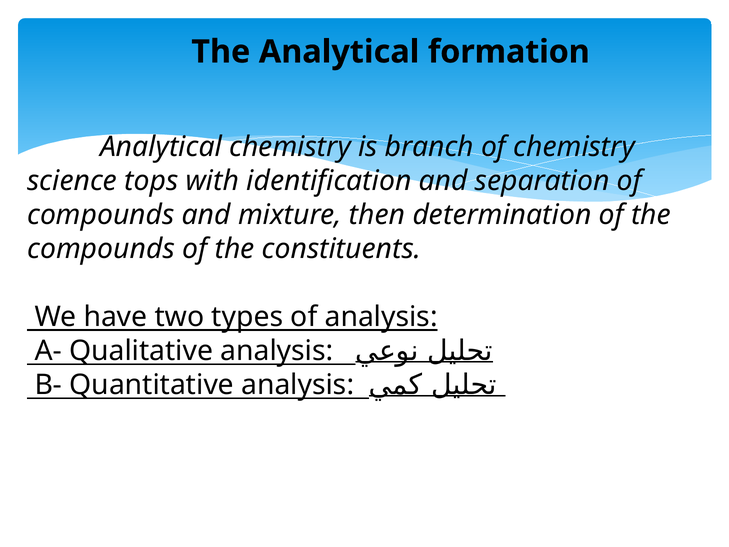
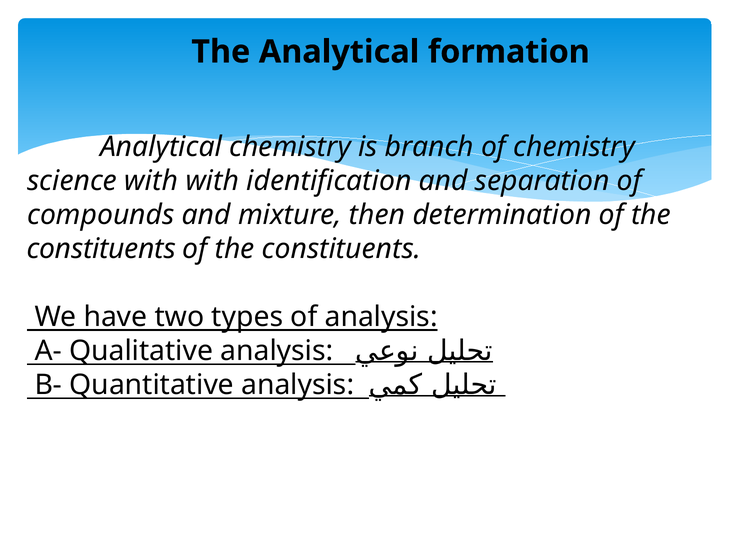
science tops: tops -> with
compounds at (101, 249): compounds -> constituents
